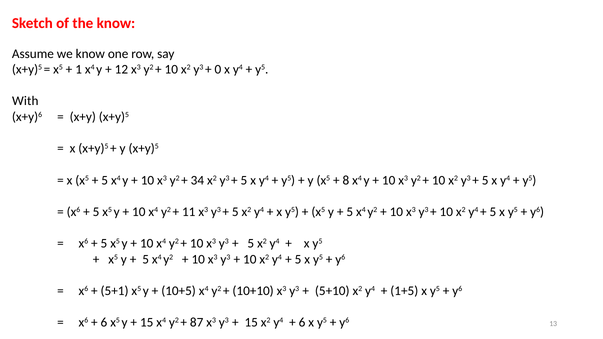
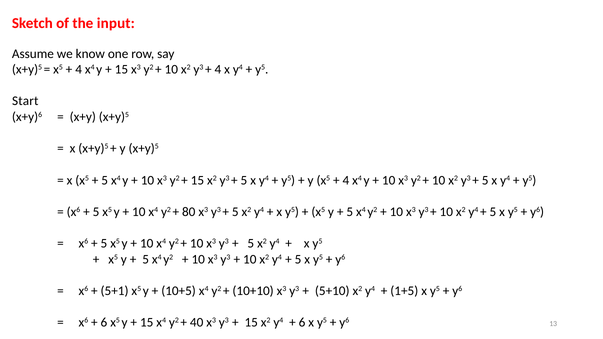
the know: know -> input
1 at (79, 70): 1 -> 4
12 at (121, 70): 12 -> 15
0 at (218, 70): 0 -> 4
With: With -> Start
34 at (197, 180): 34 -> 15
8 at (346, 180): 8 -> 4
11: 11 -> 80
87: 87 -> 40
